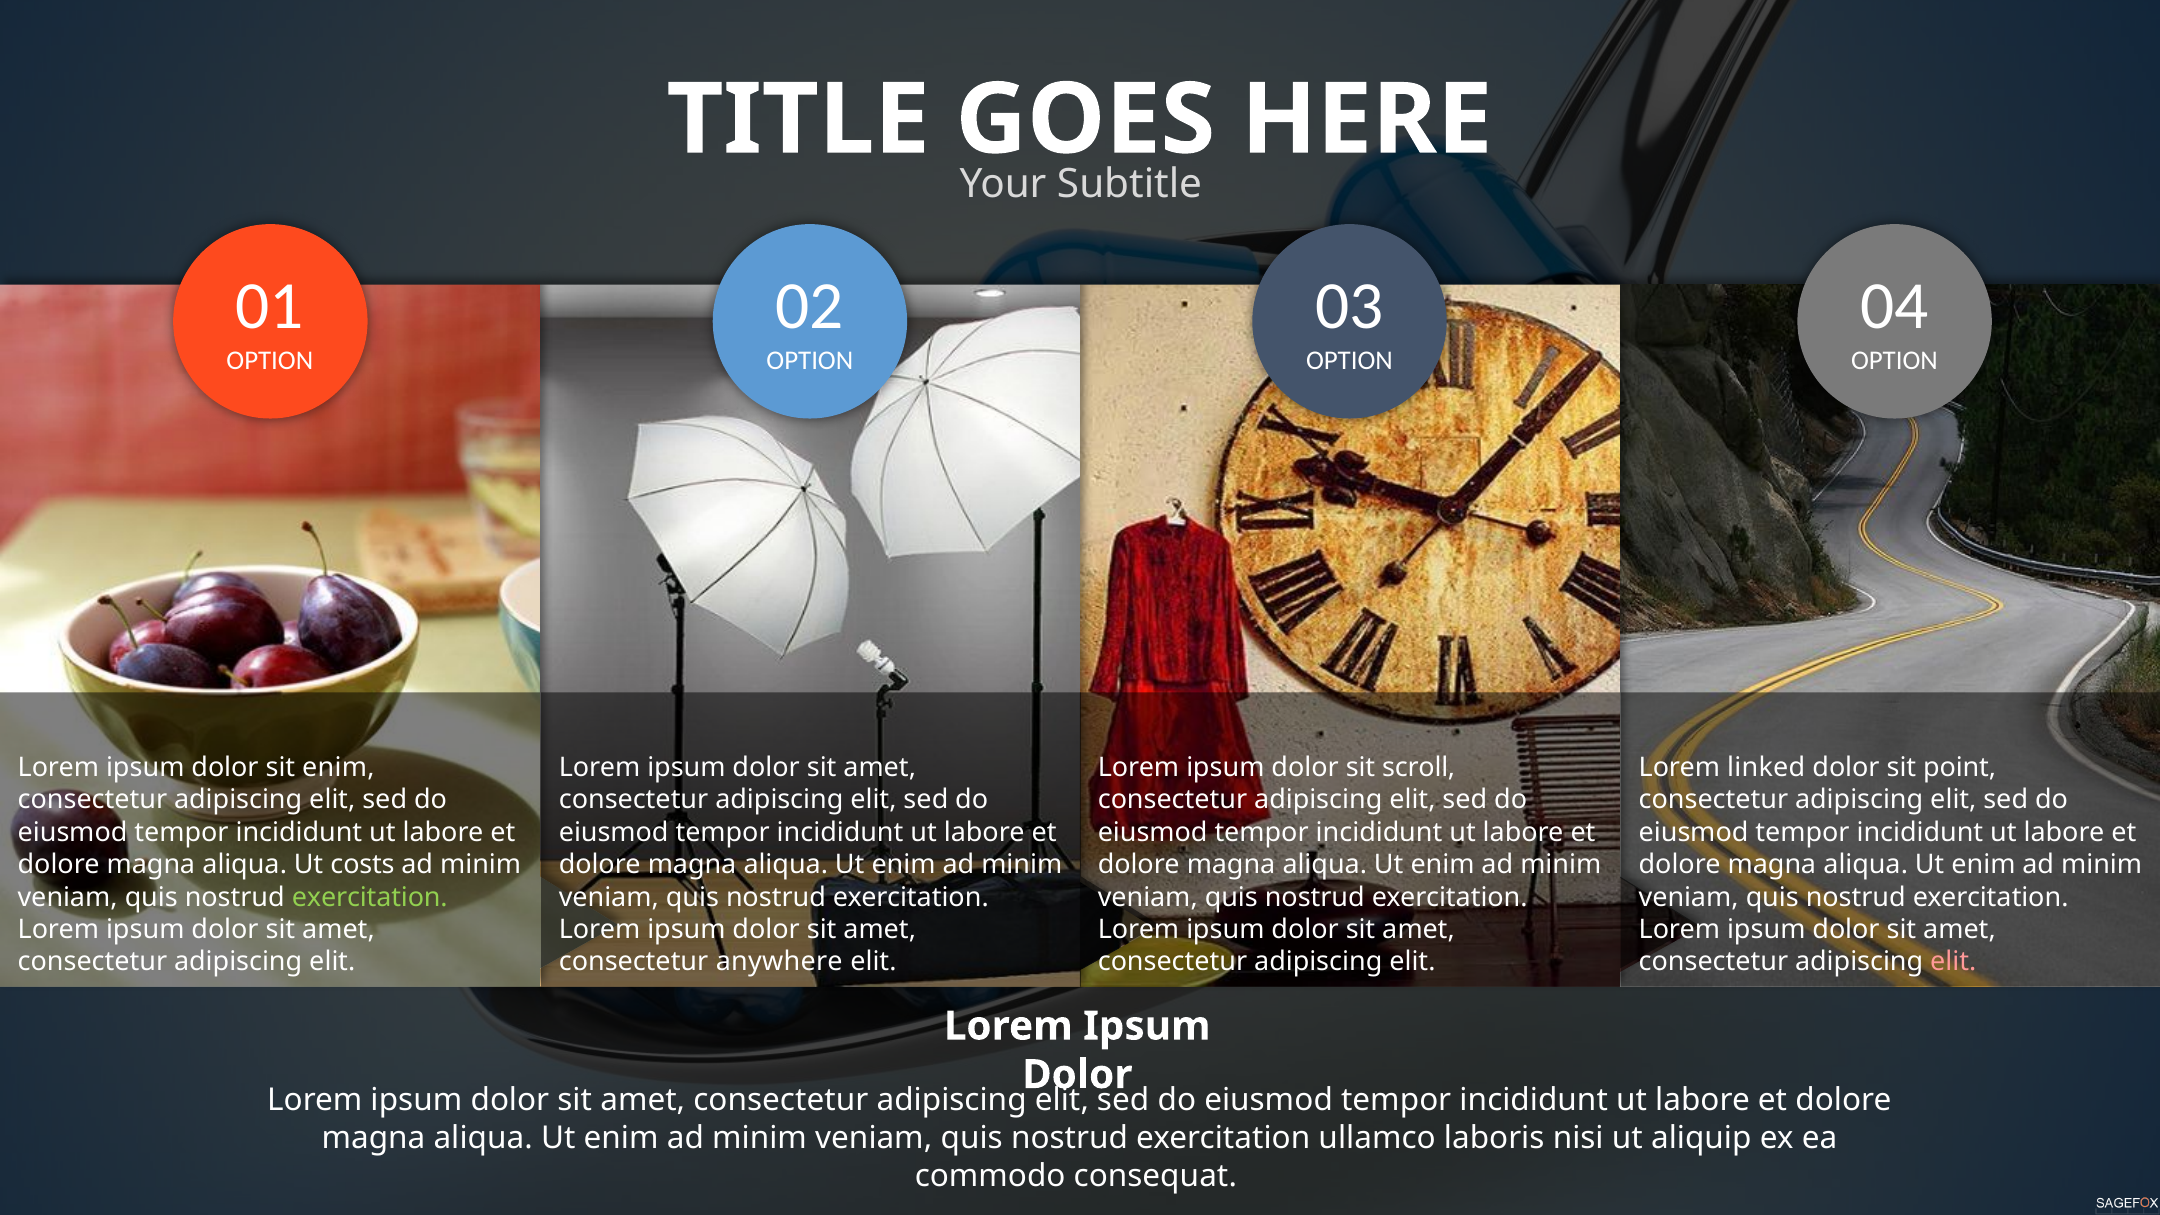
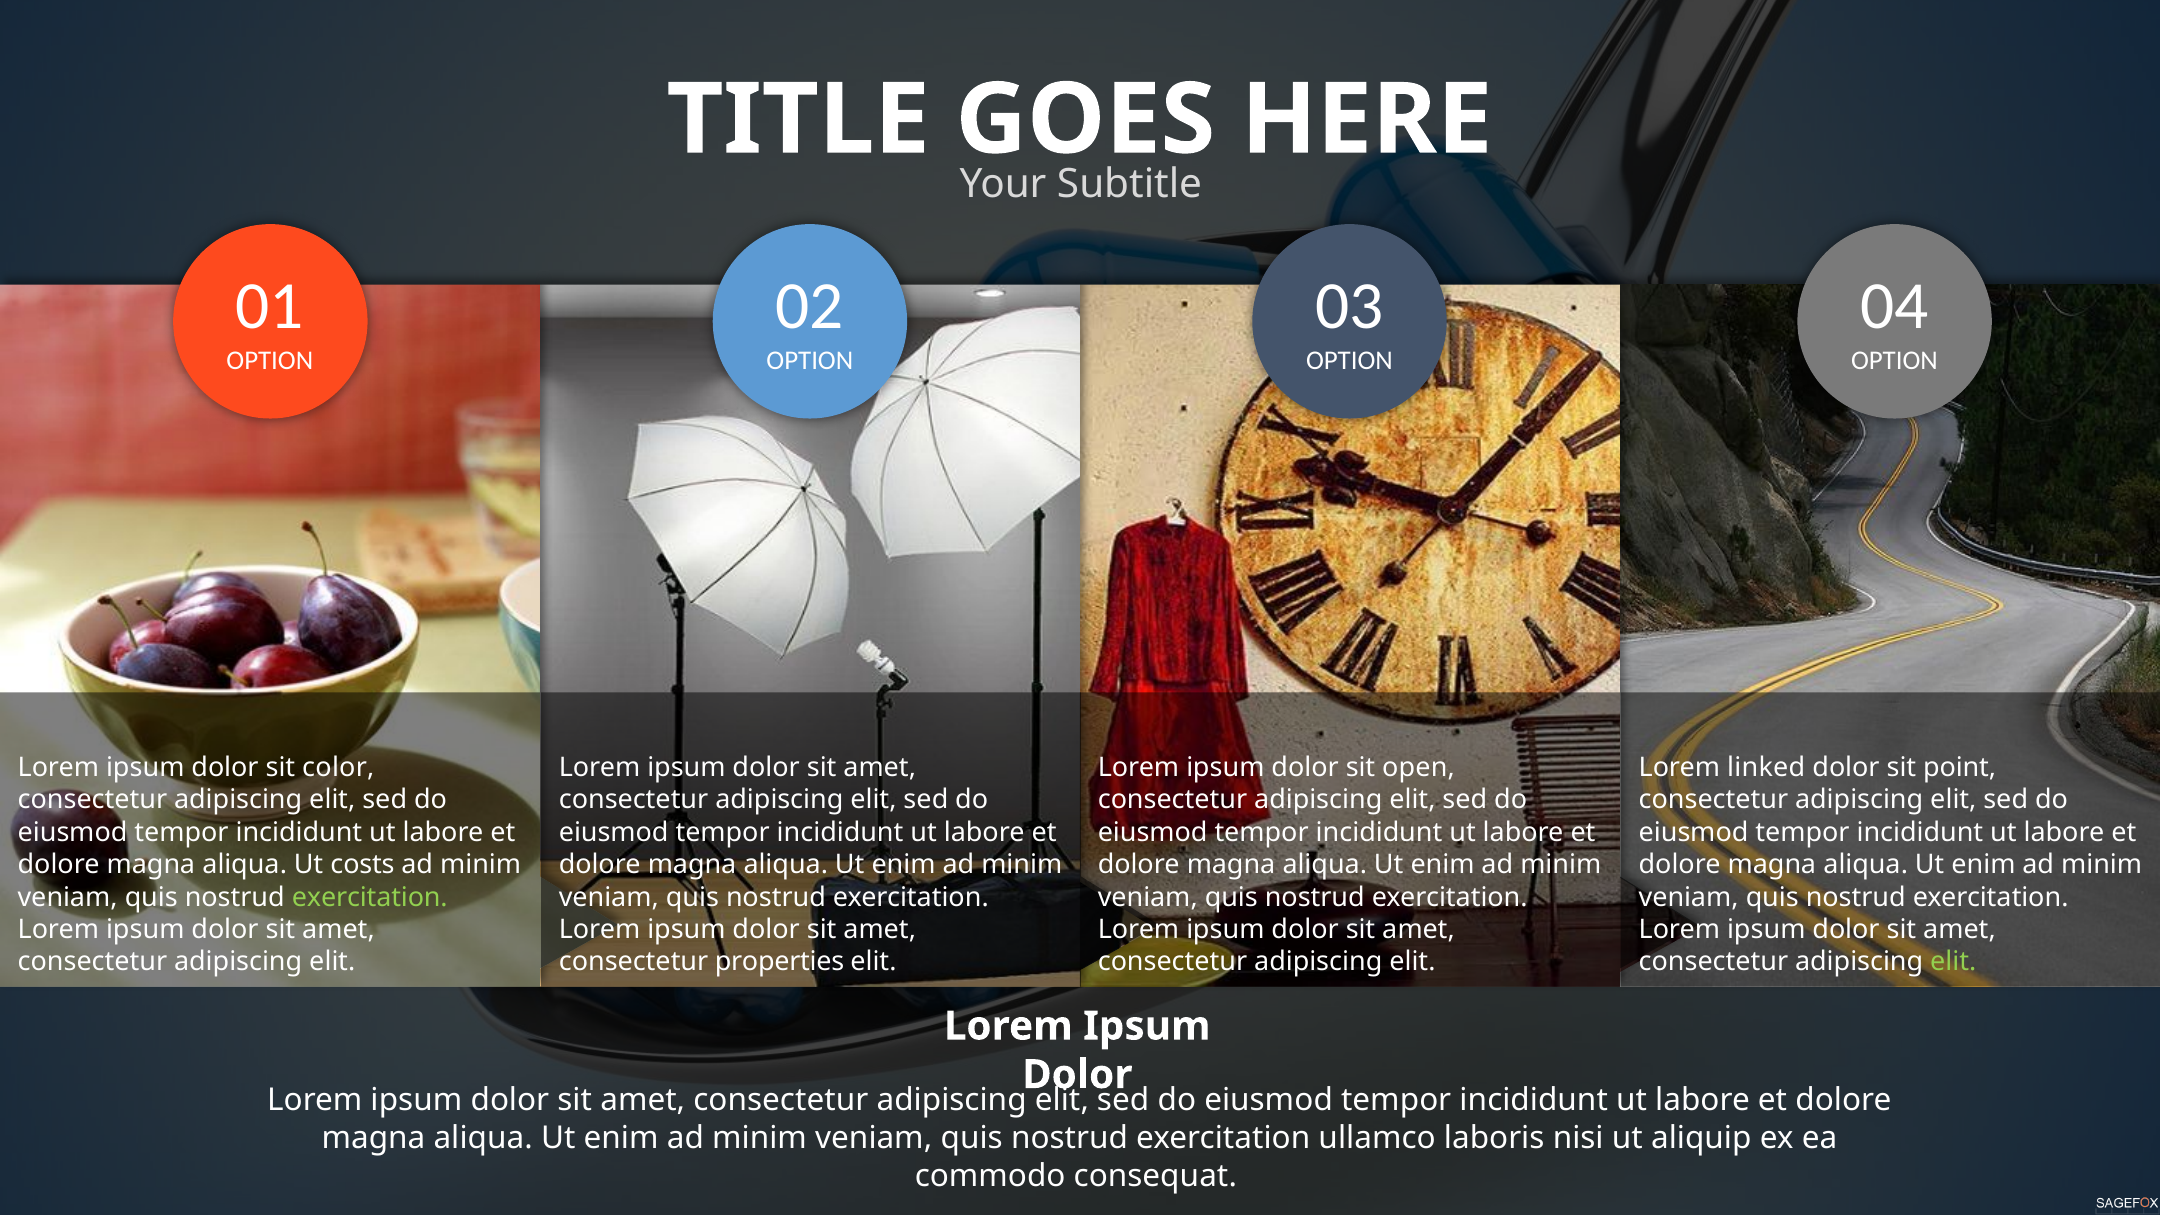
sit enim: enim -> color
scroll: scroll -> open
anywhere: anywhere -> properties
elit at (1953, 962) colour: pink -> light green
